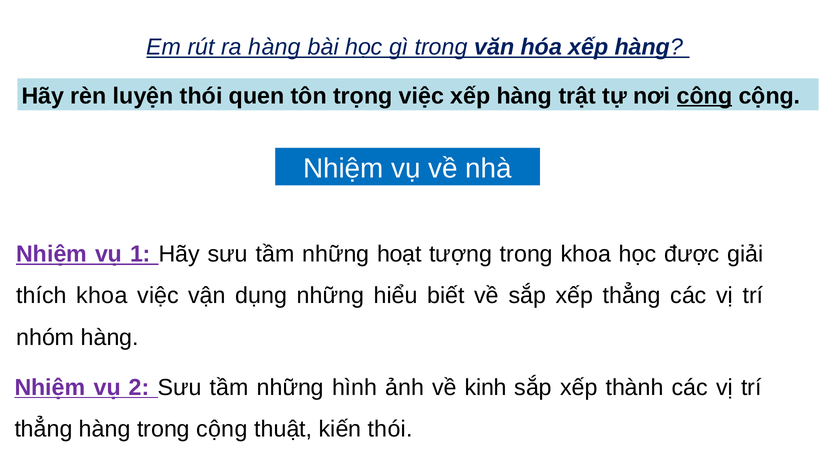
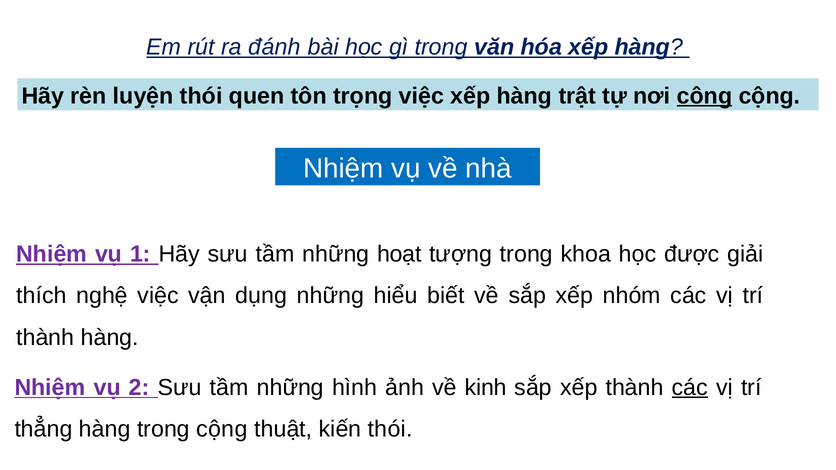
ra hàng: hàng -> đánh
thích khoa: khoa -> nghệ
xếp thẳng: thẳng -> nhóm
nhóm at (45, 338): nhóm -> thành
các at (690, 388) underline: none -> present
